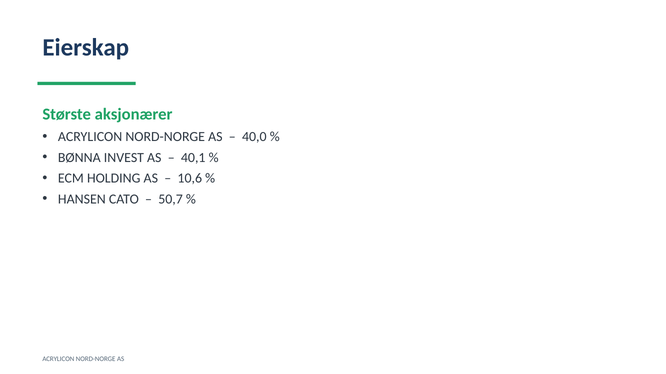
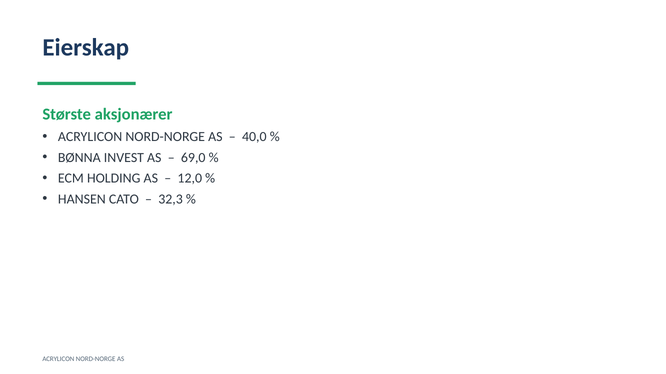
40,1: 40,1 -> 69,0
10,6: 10,6 -> 12,0
50,7: 50,7 -> 32,3
